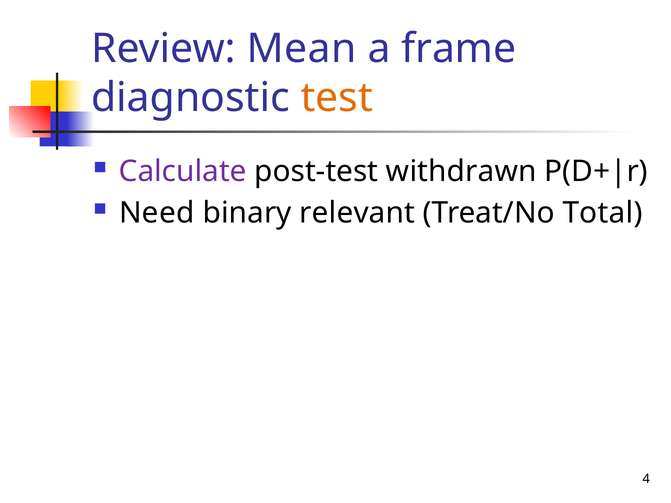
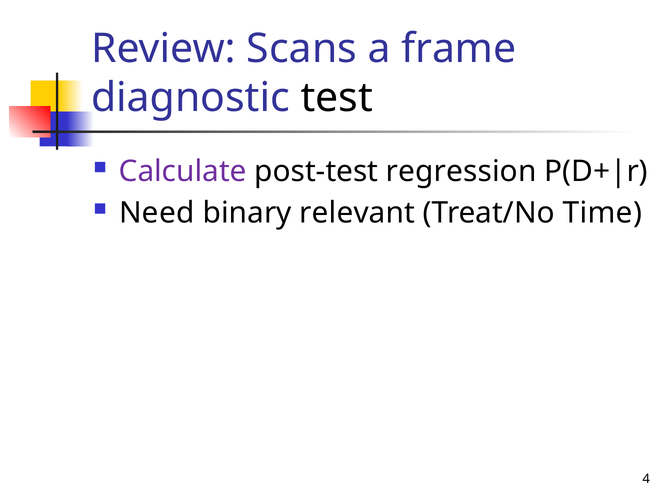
Mean: Mean -> Scans
test colour: orange -> black
withdrawn: withdrawn -> regression
Total: Total -> Time
